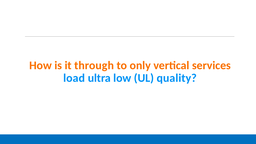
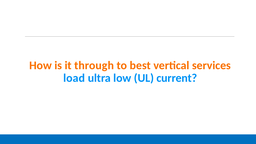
only: only -> best
quality: quality -> current
